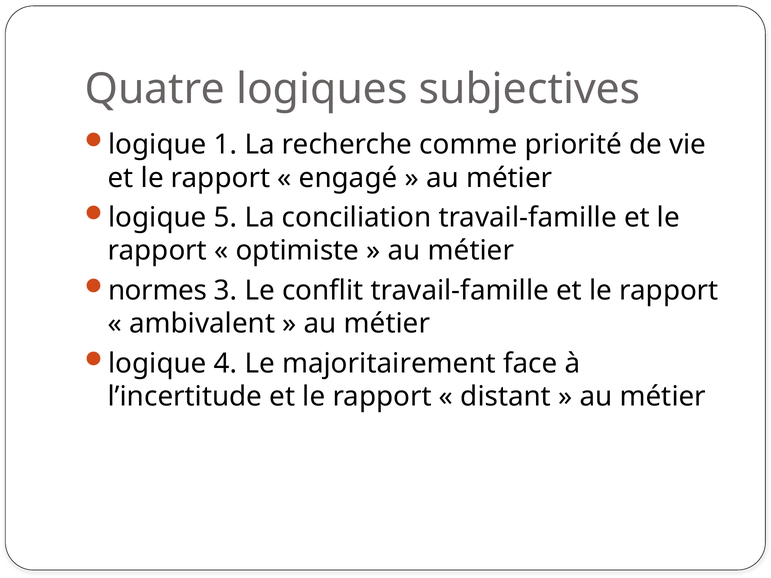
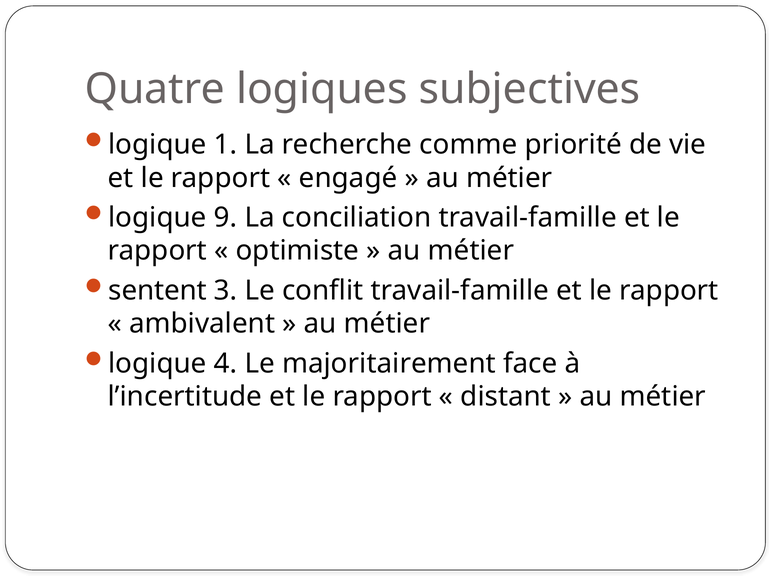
5: 5 -> 9
normes: normes -> sentent
